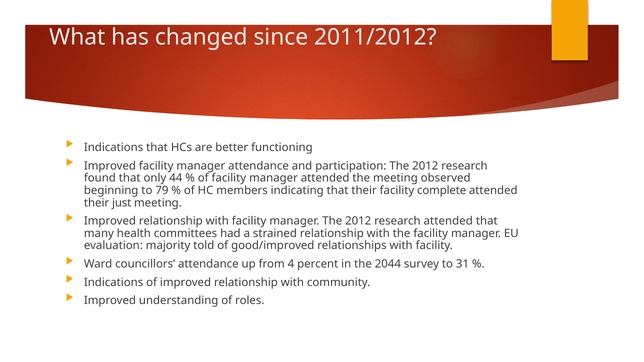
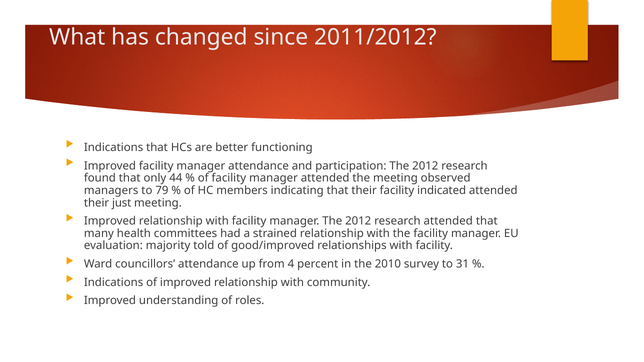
beginning: beginning -> managers
complete: complete -> indicated
2044: 2044 -> 2010
